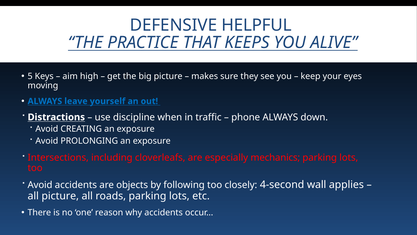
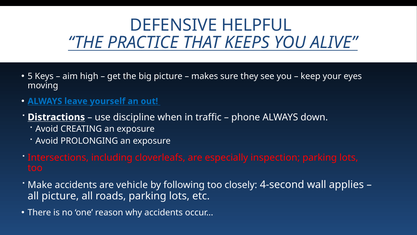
mechanics: mechanics -> inspection
Avoid at (40, 185): Avoid -> Make
objects: objects -> vehicle
